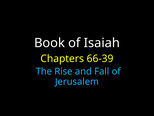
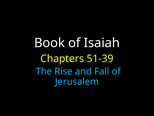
66-39: 66-39 -> 51-39
